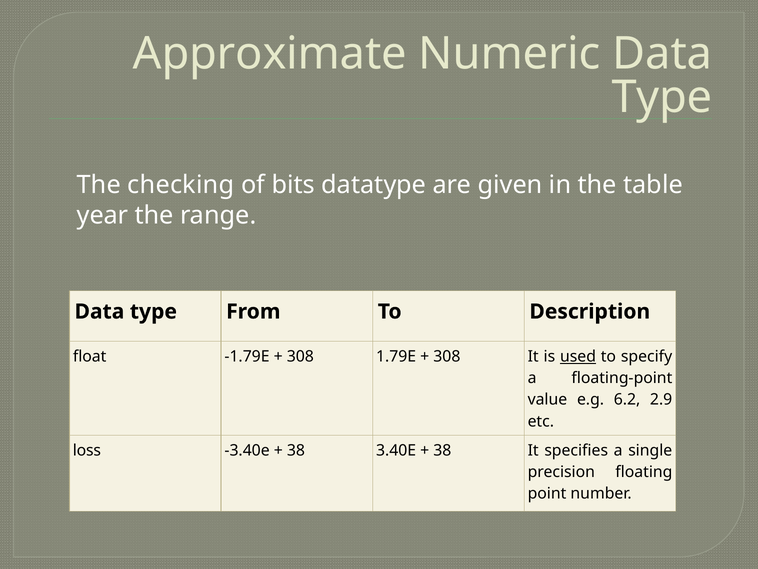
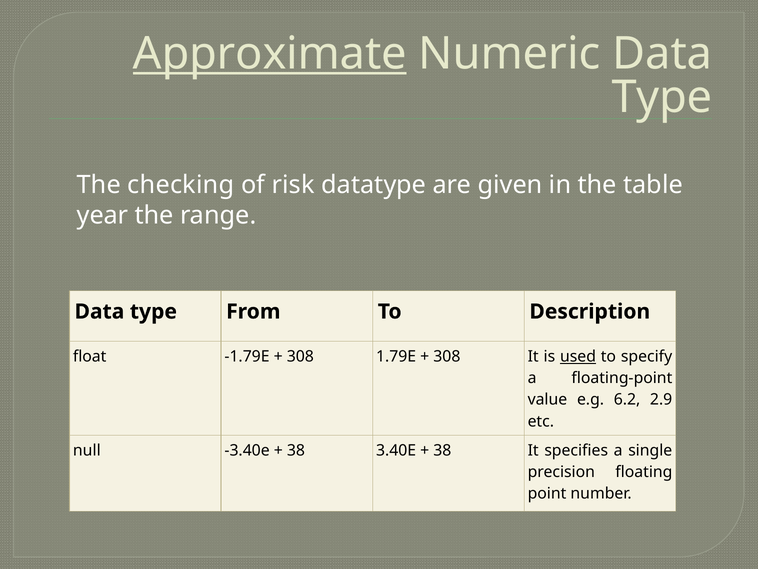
Approximate underline: none -> present
bits: bits -> risk
loss: loss -> null
